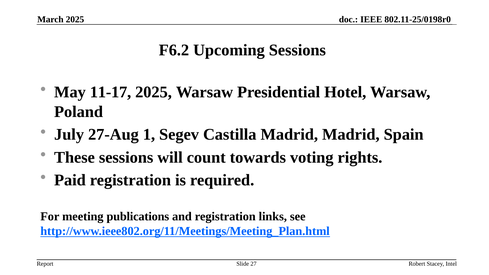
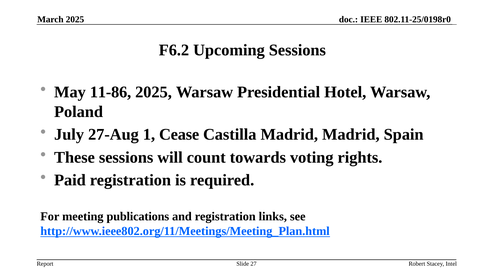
11-17: 11-17 -> 11-86
Segev: Segev -> Cease
